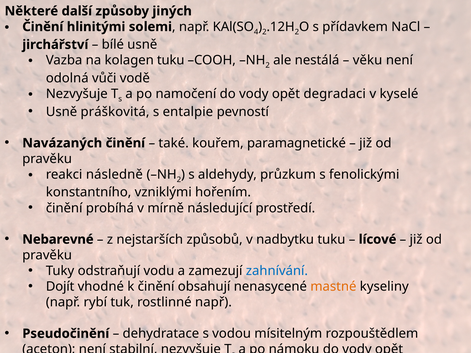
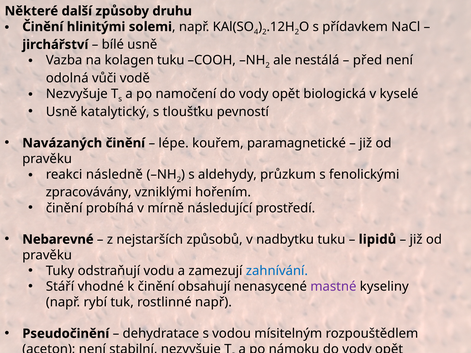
jiných: jiných -> druhu
věku: věku -> před
degradaci: degradaci -> biologická
práškovitá: práškovitá -> katalytický
entalpie: entalpie -> tloušťku
také: také -> lépe
konstantního: konstantního -> zpracovávány
lícové: lícové -> lipidů
Dojít: Dojít -> Stáří
mastné colour: orange -> purple
